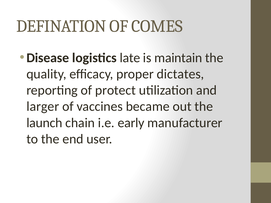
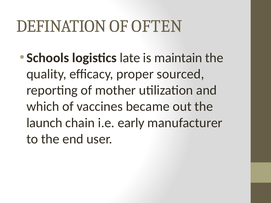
COMES: COMES -> OFTEN
Disease: Disease -> Schools
dictates: dictates -> sourced
protect: protect -> mother
larger: larger -> which
